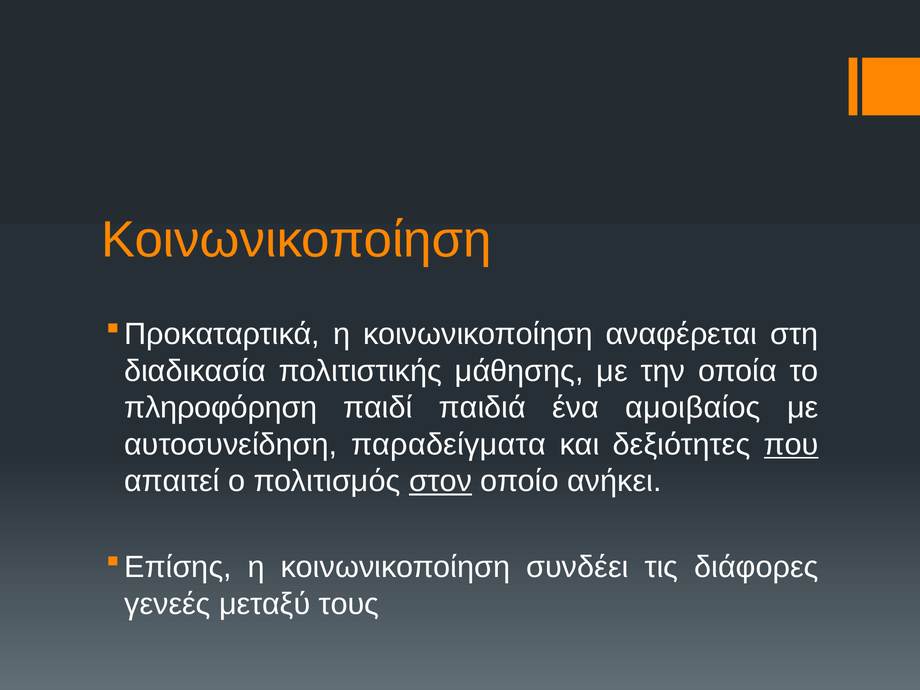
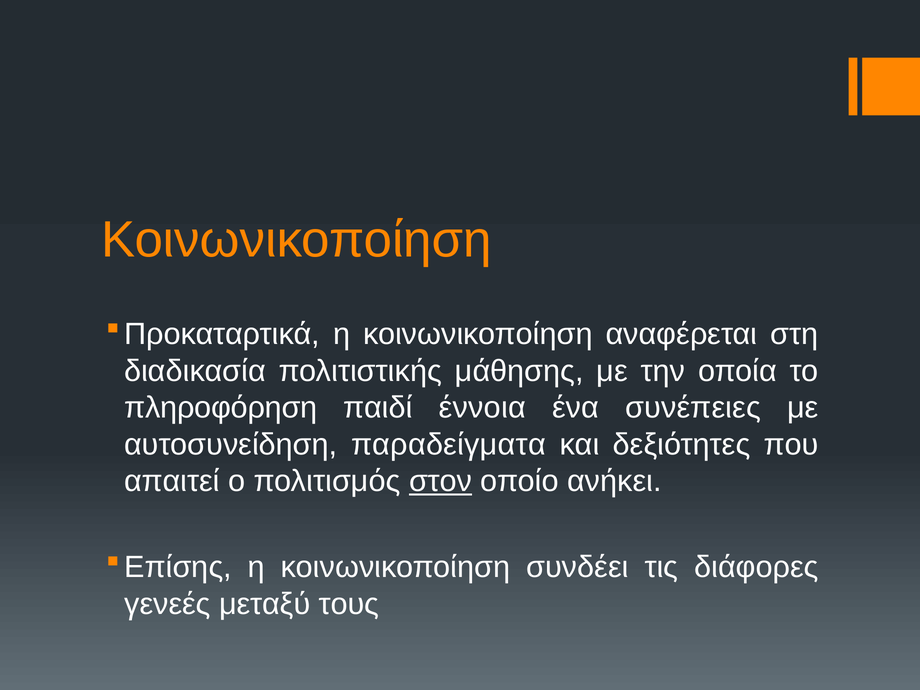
παιδιά: παιδιά -> έννοια
αμοιβαίος: αμοιβαίος -> συνέπειες
που underline: present -> none
